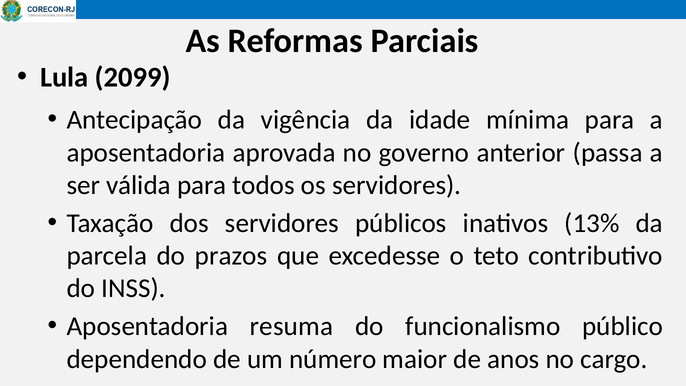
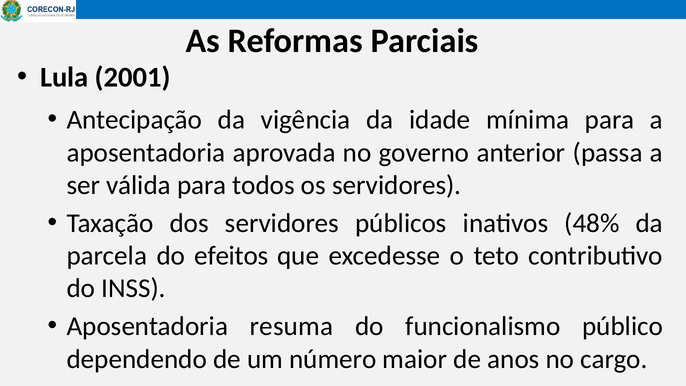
2099: 2099 -> 2001
13%: 13% -> 48%
prazos: prazos -> efeitos
